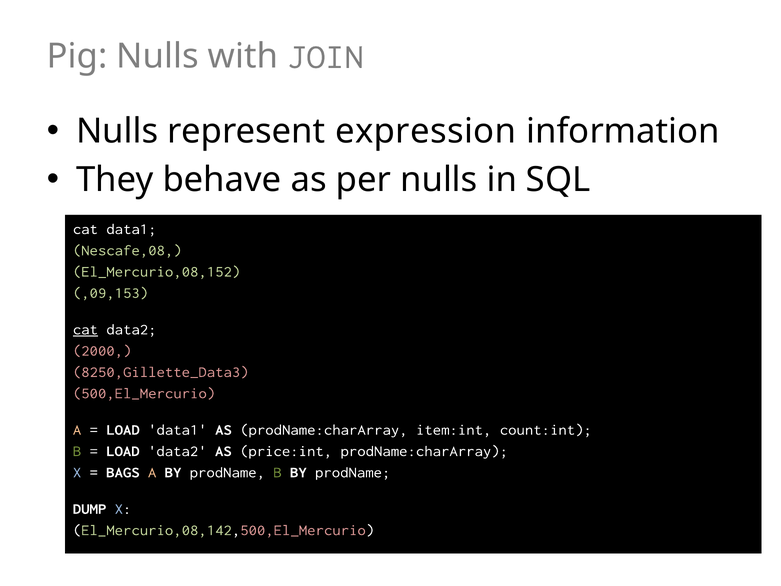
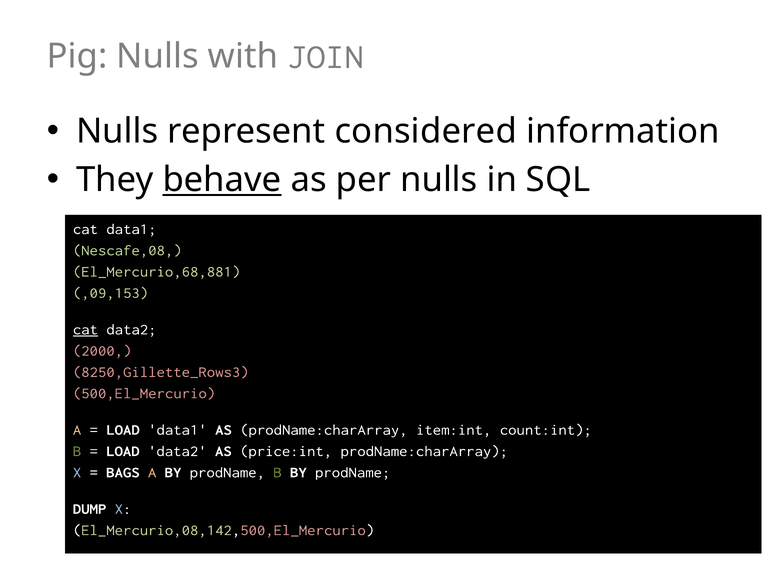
expression: expression -> considered
behave underline: none -> present
El_Mercurio,08,152: El_Mercurio,08,152 -> El_Mercurio,68,881
8250,Gillette_Data3: 8250,Gillette_Data3 -> 8250,Gillette_Rows3
